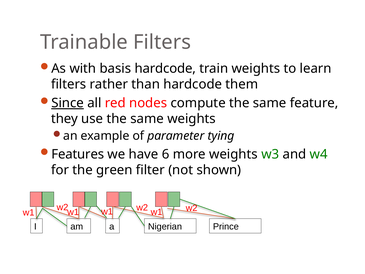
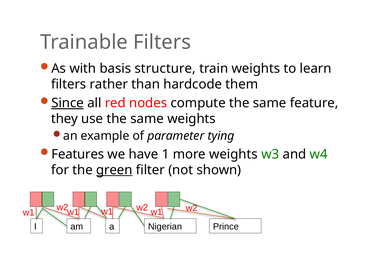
basis hardcode: hardcode -> structure
6: 6 -> 1
green underline: none -> present
